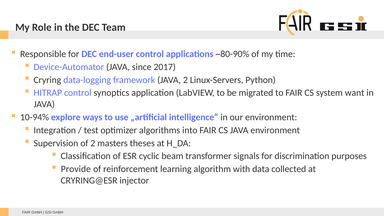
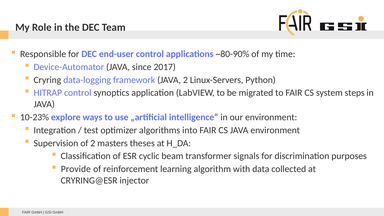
want: want -> steps
10-94%: 10-94% -> 10-23%
